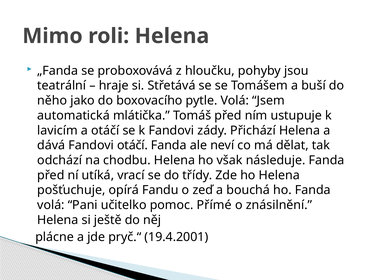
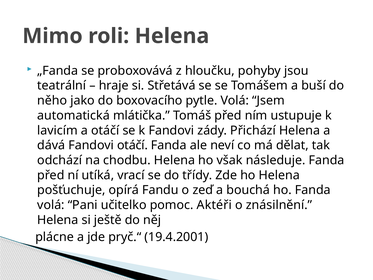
Přímé: Přímé -> Aktéři
